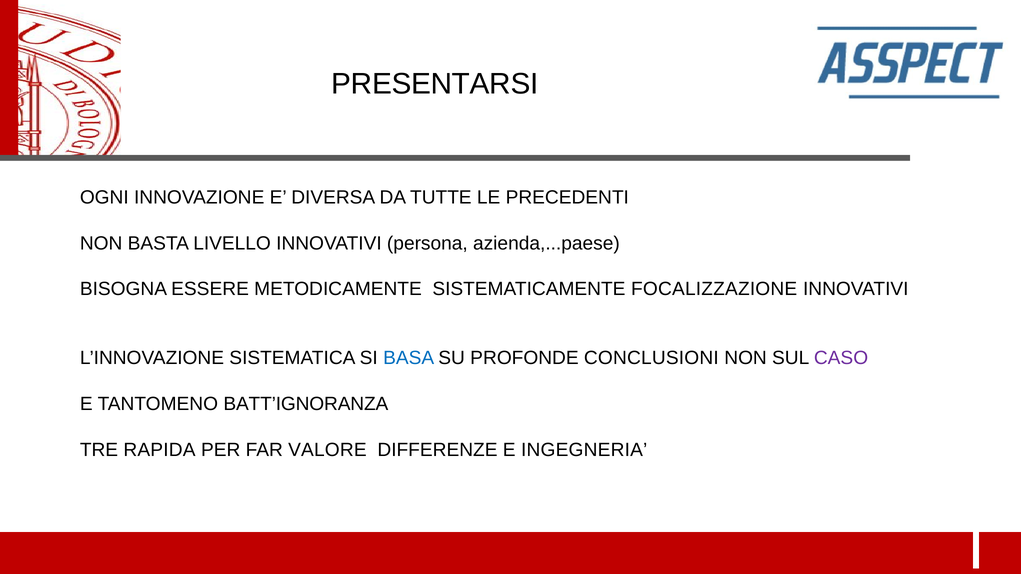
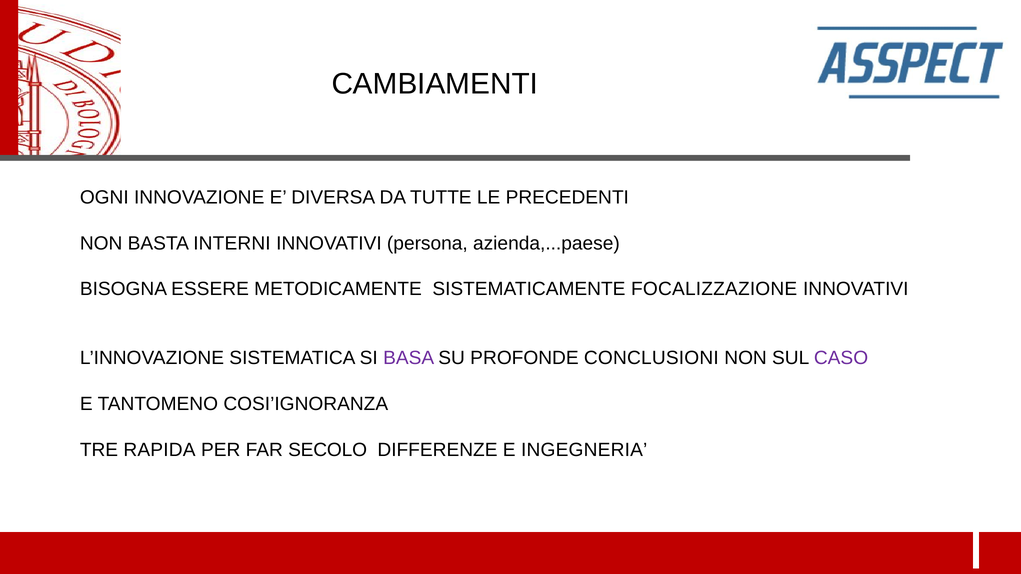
PRESENTARSI: PRESENTARSI -> CAMBIAMENTI
LIVELLO: LIVELLO -> INTERNI
BASA colour: blue -> purple
BATT’IGNORANZA: BATT’IGNORANZA -> COSI’IGNORANZA
VALORE: VALORE -> SECOLO
